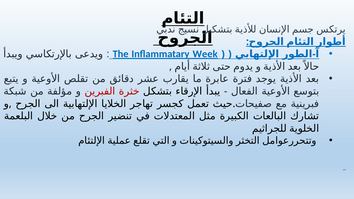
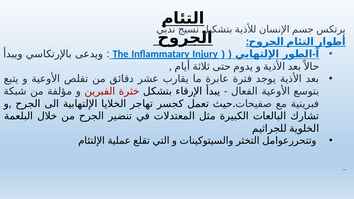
Week: Week -> Injury
